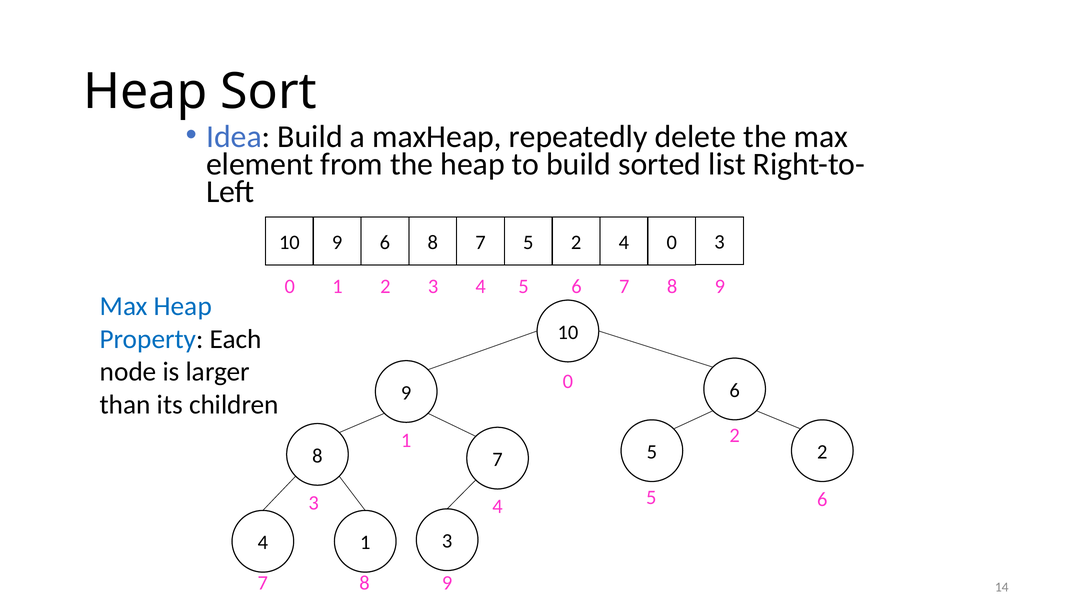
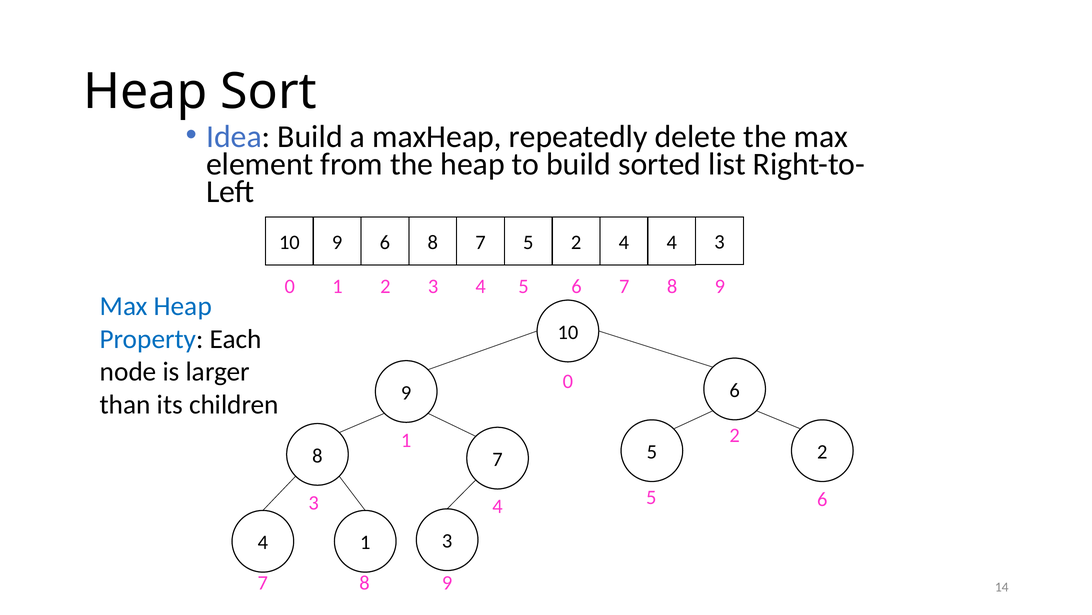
4 0: 0 -> 4
